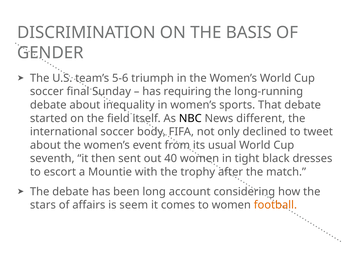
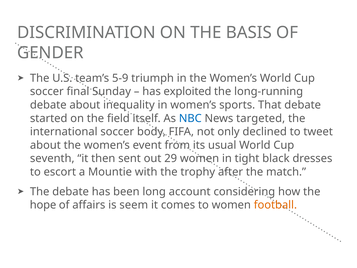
5-6: 5-6 -> 5-9
requiring: requiring -> exploited
NBC colour: black -> blue
different: different -> targeted
40: 40 -> 29
stars: stars -> hope
